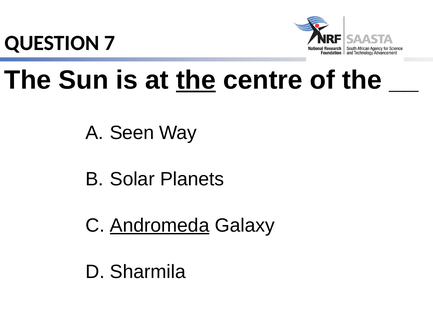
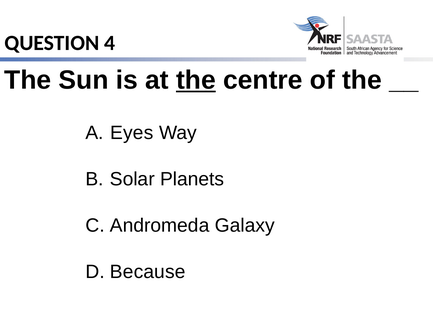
7: 7 -> 4
Seen: Seen -> Eyes
Andromeda underline: present -> none
Sharmila: Sharmila -> Because
